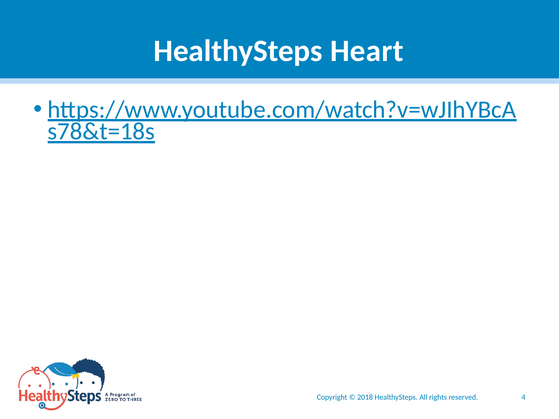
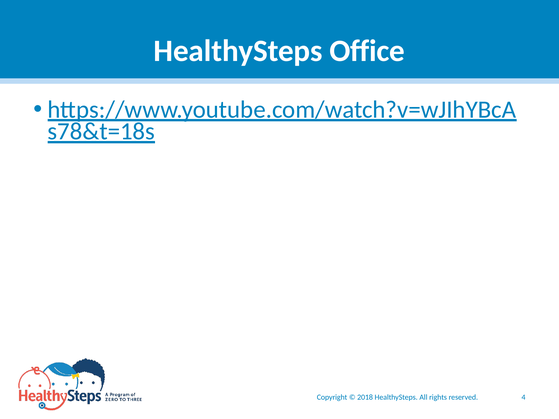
Heart: Heart -> Office
